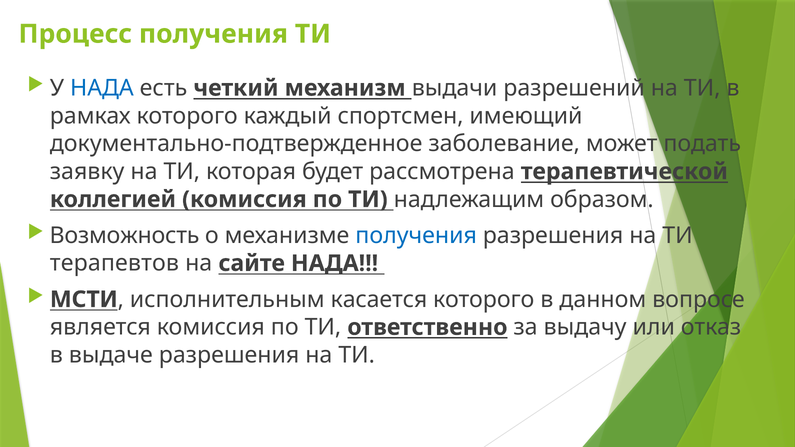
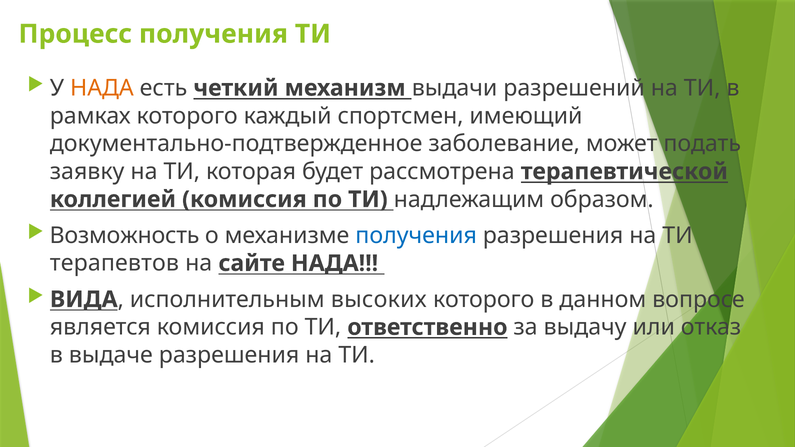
НАДА at (102, 88) colour: blue -> orange
МСТИ: МСТИ -> ВИДА
касается: касается -> высоких
